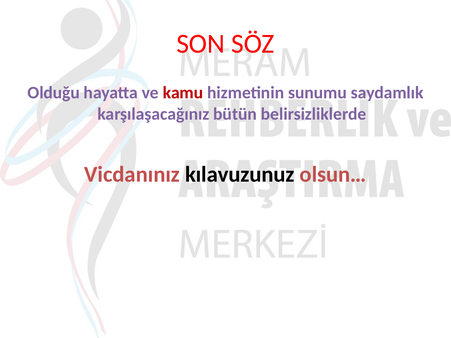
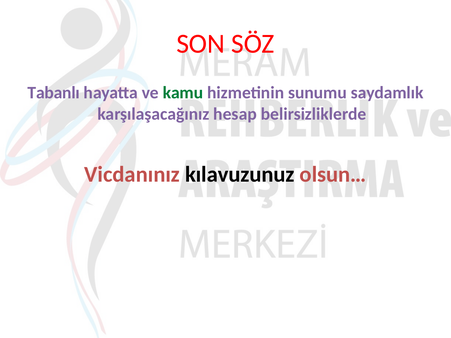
Olduğu: Olduğu -> Tabanlı
kamu colour: red -> green
bütün: bütün -> hesap
